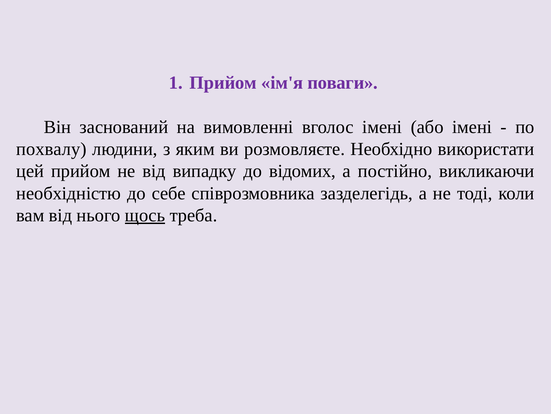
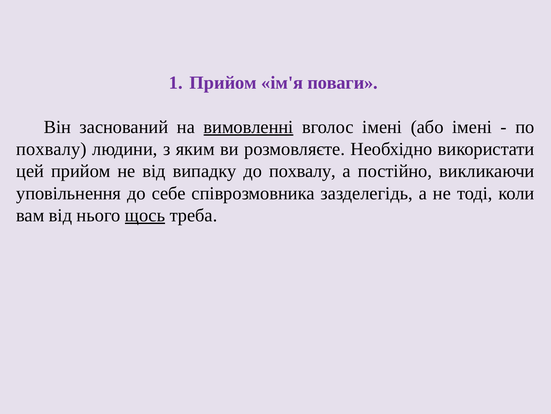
вимовленні underline: none -> present
до відомих: відомих -> похвалу
необхідністю: необхідністю -> уповільнення
